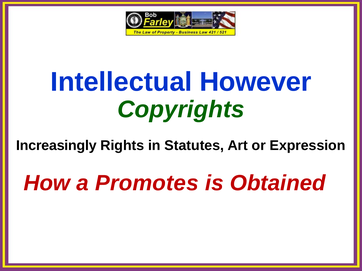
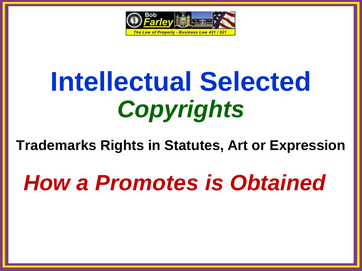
However: However -> Selected
Increasingly: Increasingly -> Trademarks
